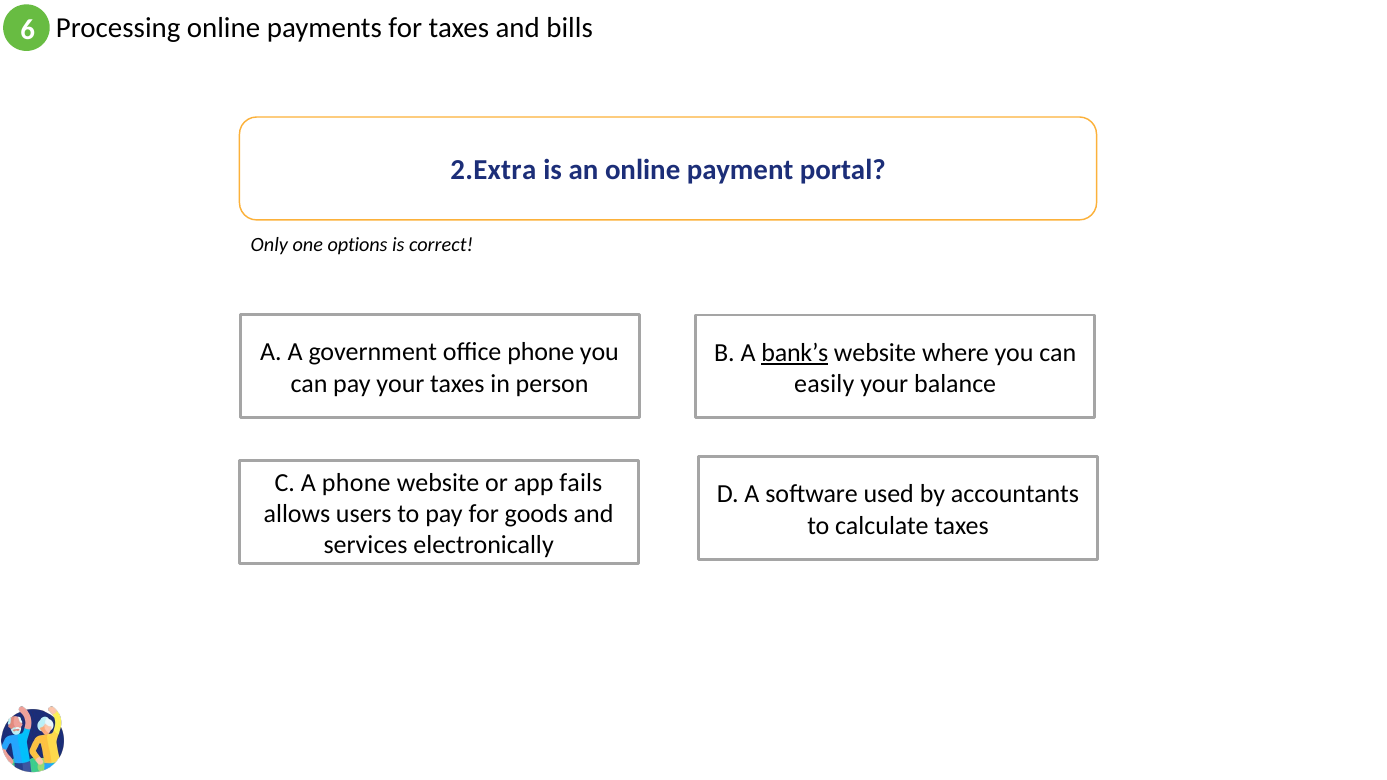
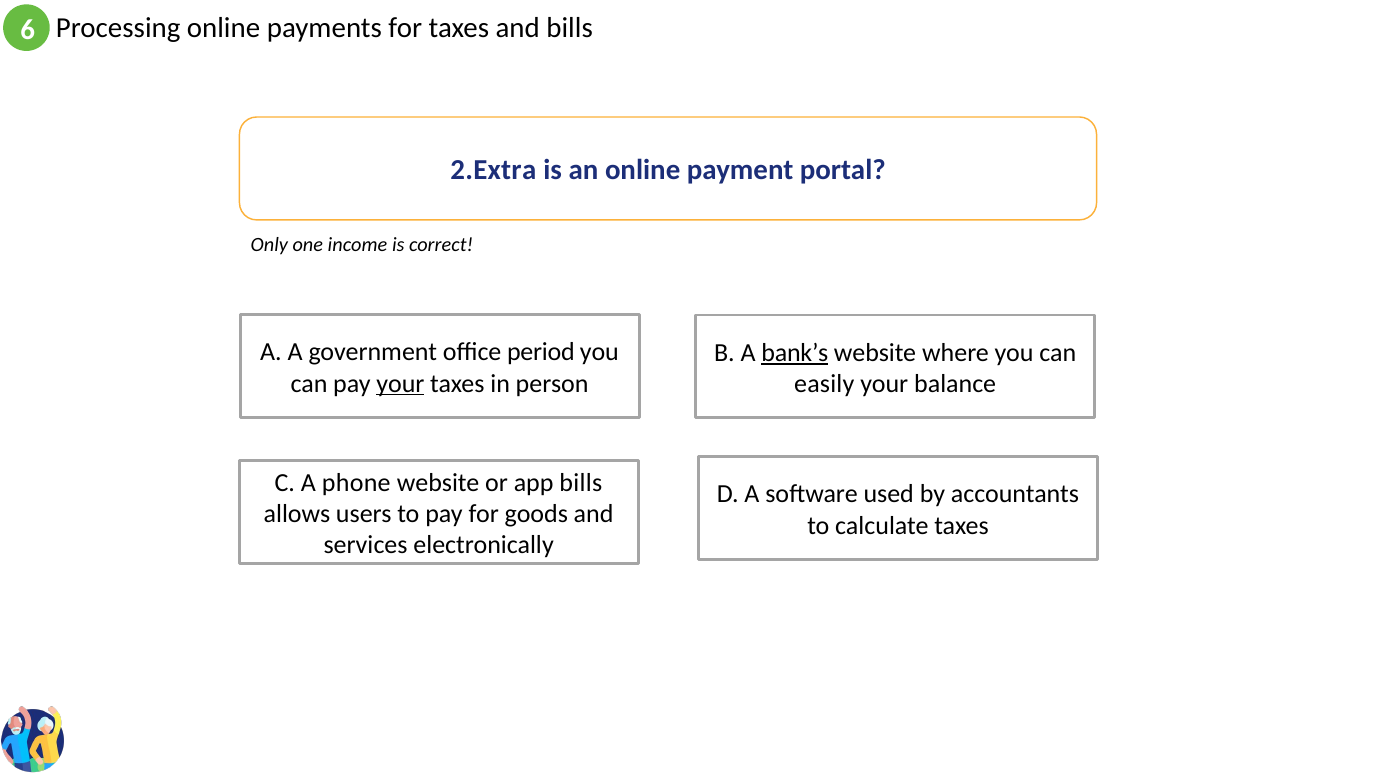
options: options -> income
office phone: phone -> period
your at (400, 384) underline: none -> present
app fails: fails -> bills
